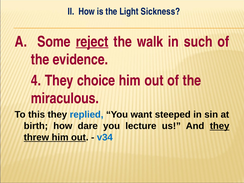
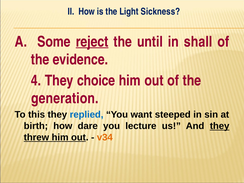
walk: walk -> until
such: such -> shall
miraculous: miraculous -> generation
v34 colour: blue -> orange
